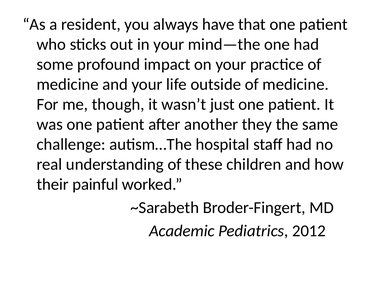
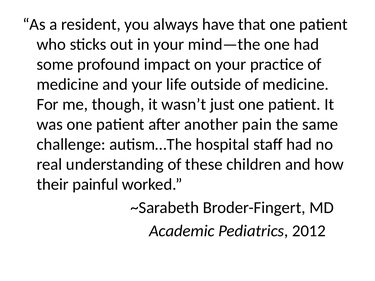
they: they -> pain
